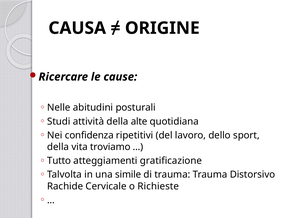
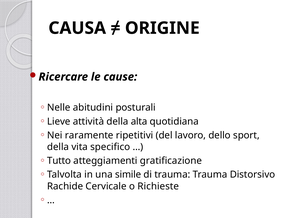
Studi: Studi -> Lieve
alte: alte -> alta
confidenza: confidenza -> raramente
troviamo: troviamo -> specifico
